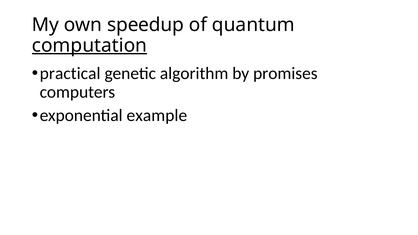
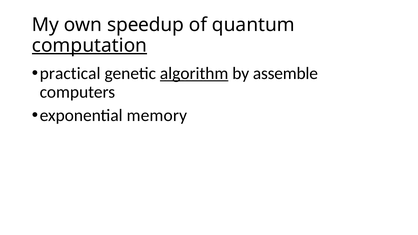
algorithm underline: none -> present
promises: promises -> assemble
example: example -> memory
